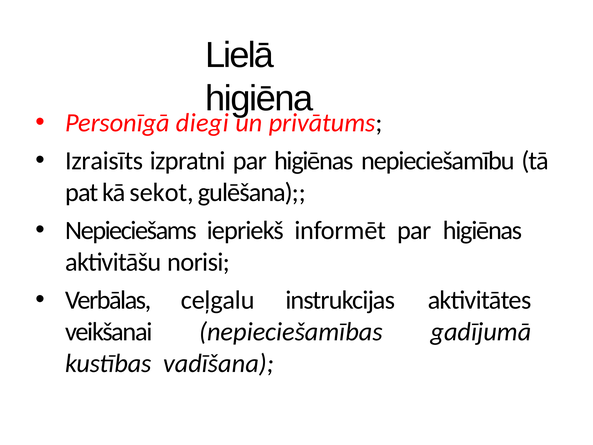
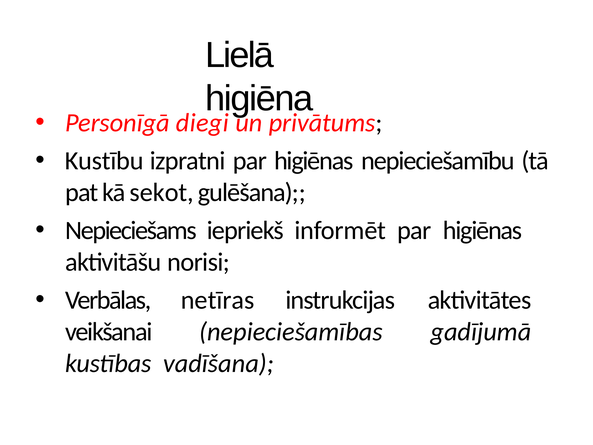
Izraisīts: Izraisīts -> Kustību
ceļgalu: ceļgalu -> netīras
